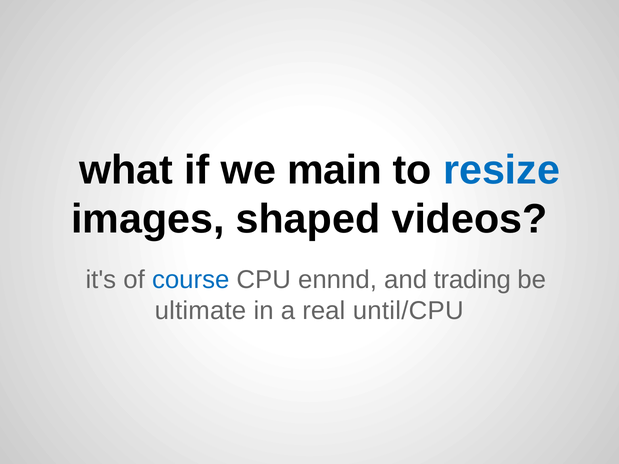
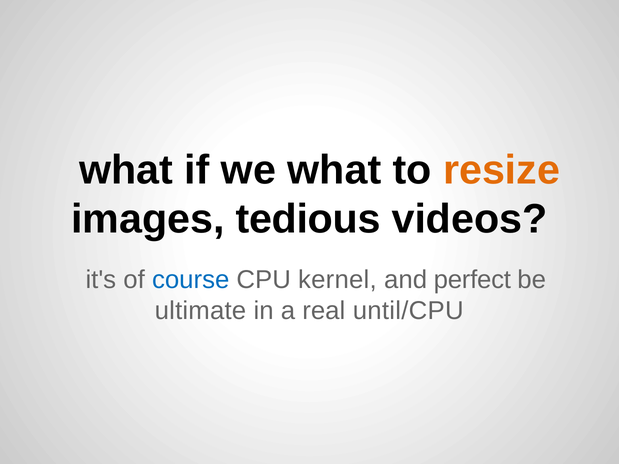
we main: main -> what
resize colour: blue -> orange
shaped: shaped -> tedious
ennnd: ennnd -> kernel
trading: trading -> perfect
